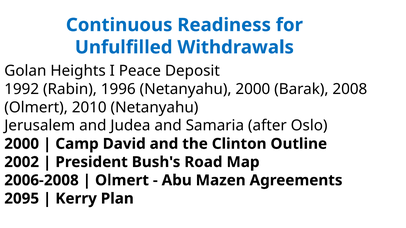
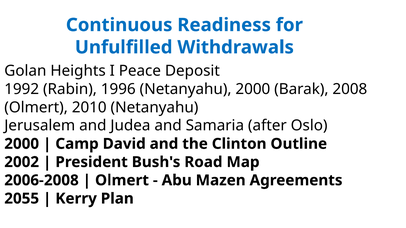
2095: 2095 -> 2055
